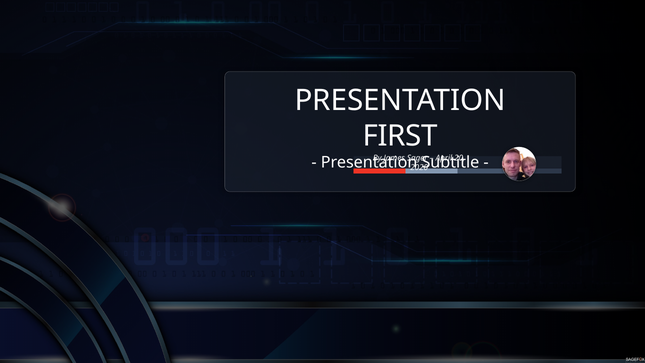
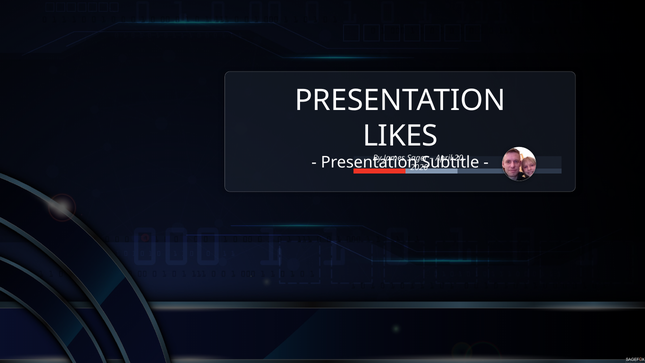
FIRST: FIRST -> LIKES
